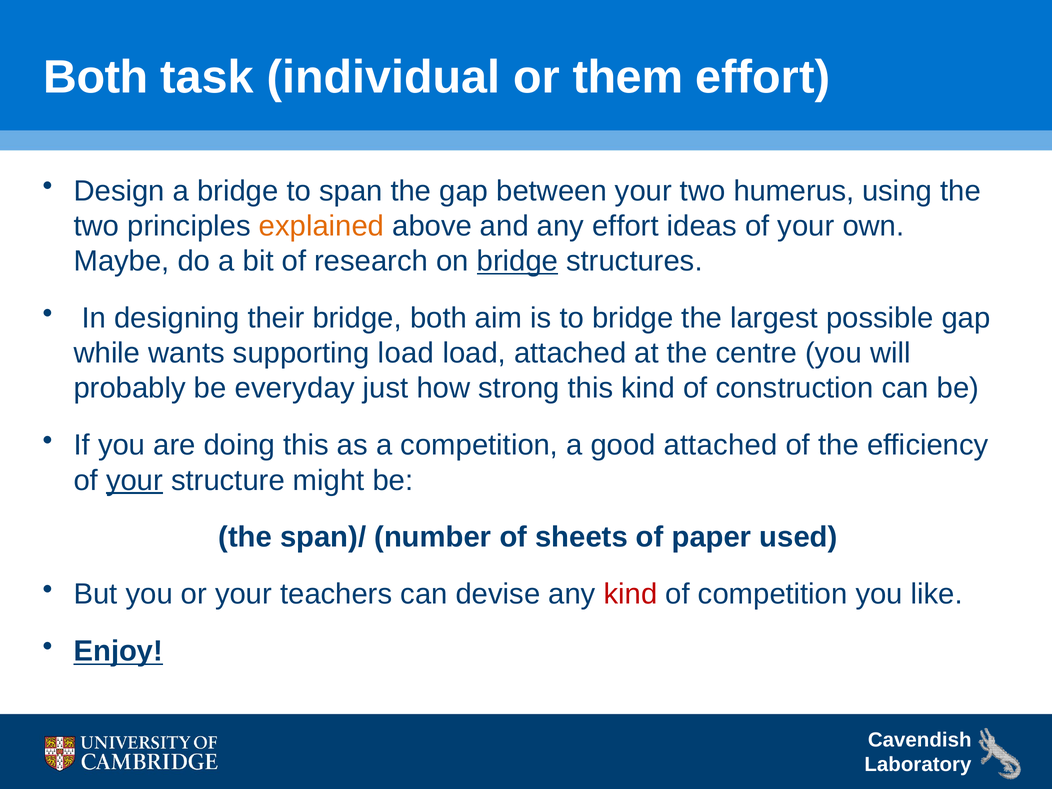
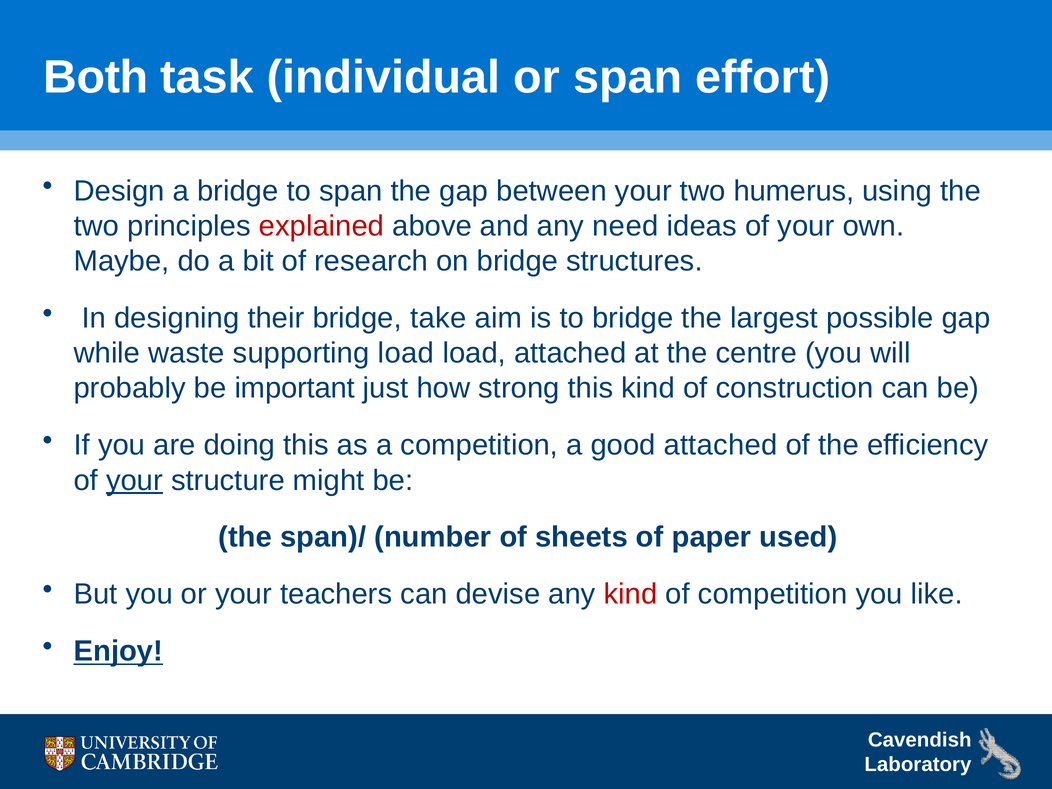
or them: them -> span
explained colour: orange -> red
any effort: effort -> need
bridge at (517, 261) underline: present -> none
bridge both: both -> take
wants: wants -> waste
everyday: everyday -> important
